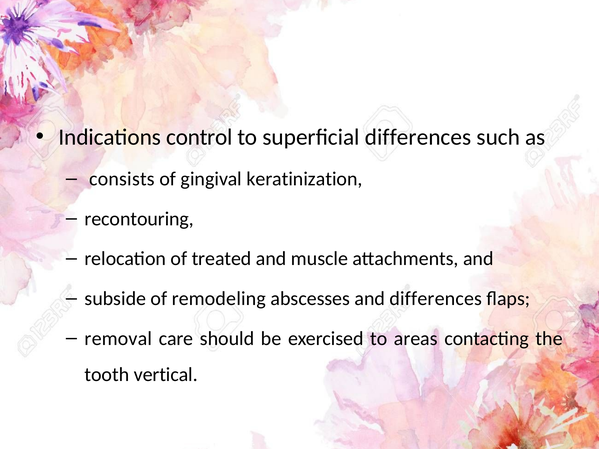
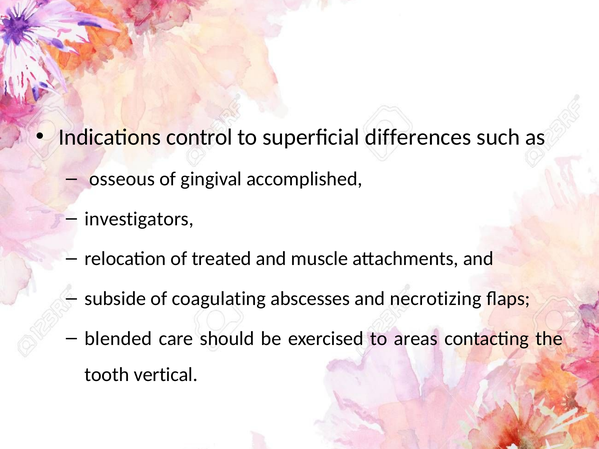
consists: consists -> osseous
keratinization: keratinization -> accomplished
recontouring: recontouring -> investigators
remodeling: remodeling -> coagulating
and differences: differences -> necrotizing
removal: removal -> blended
